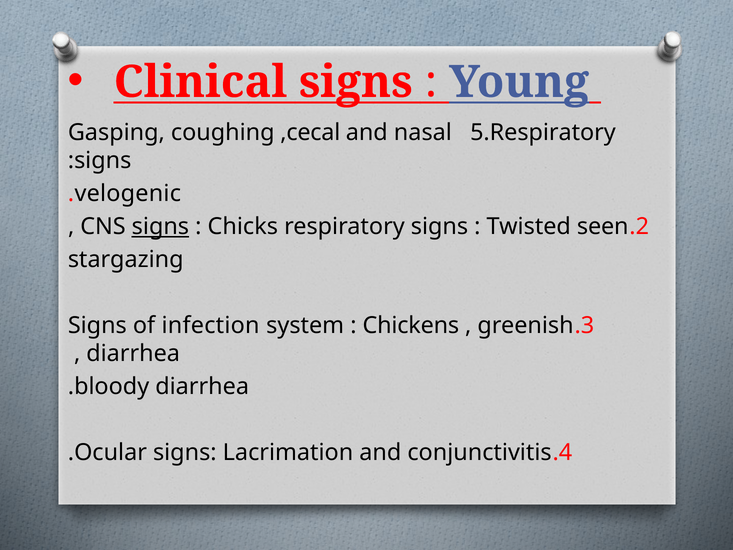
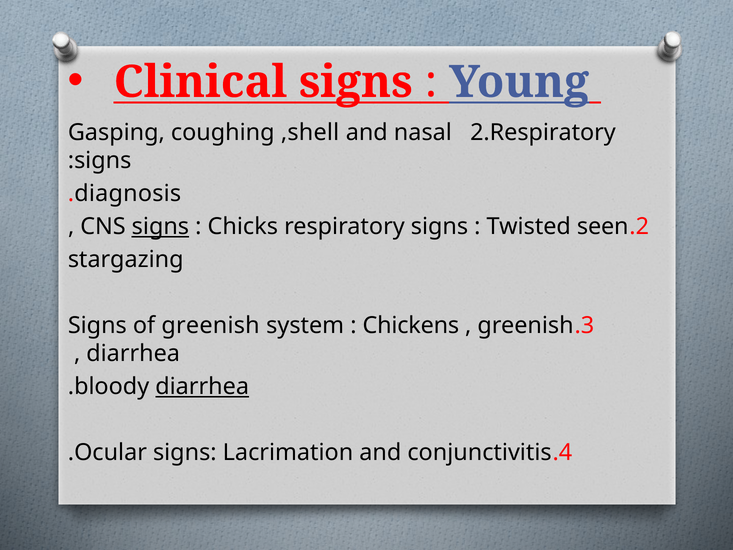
,cecal: ,cecal -> ,shell
5.Respiratory: 5.Respiratory -> 2.Respiratory
velogenic: velogenic -> diagnosis
of infection: infection -> greenish
diarrhea at (202, 386) underline: none -> present
